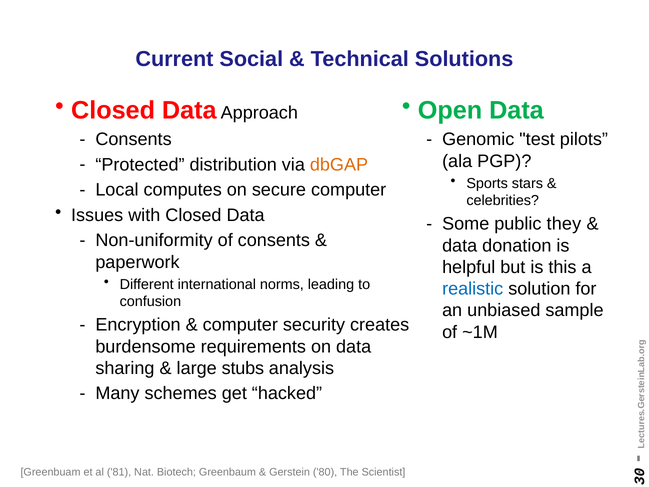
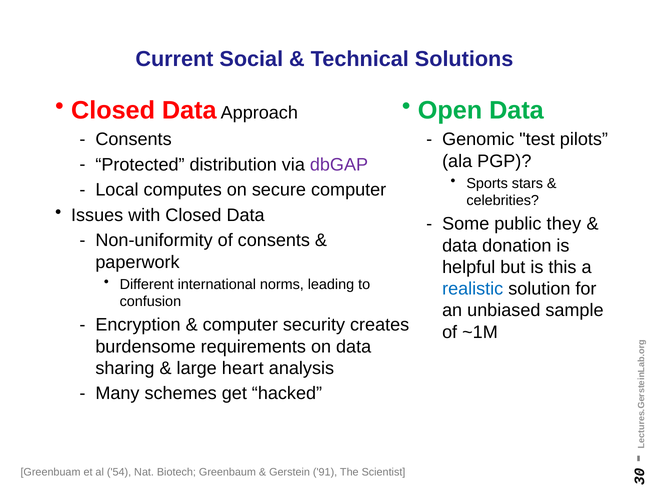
dbGAP colour: orange -> purple
stubs: stubs -> heart
81: 81 -> 54
80: 80 -> 91
